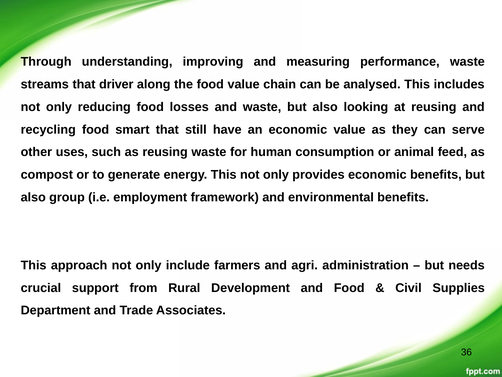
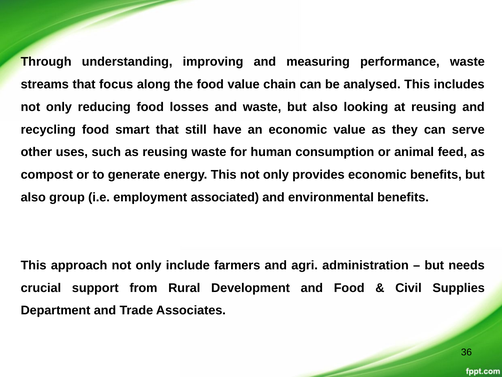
driver: driver -> focus
framework: framework -> associated
